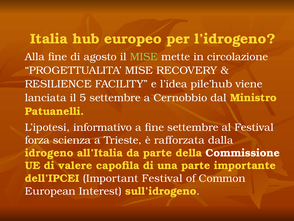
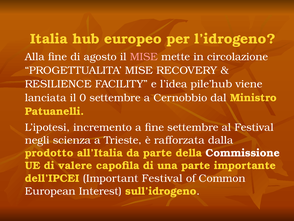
MISE at (144, 57) colour: light green -> pink
5: 5 -> 0
informativo: informativo -> incremento
forza: forza -> negli
idrogeno: idrogeno -> prodotto
